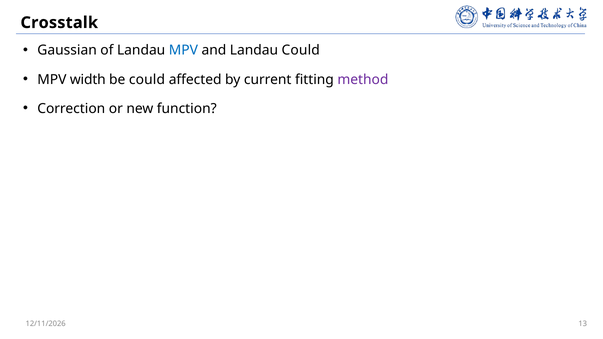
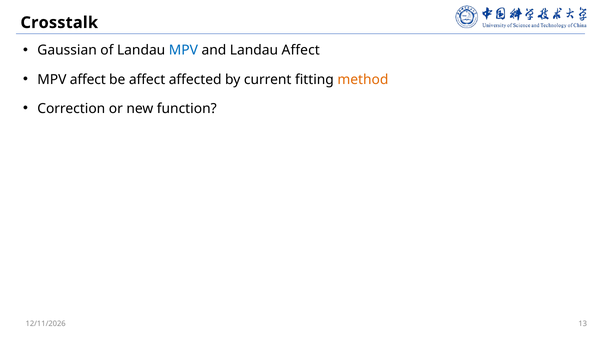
Landau Could: Could -> Affect
MPV width: width -> affect
be could: could -> affect
method colour: purple -> orange
